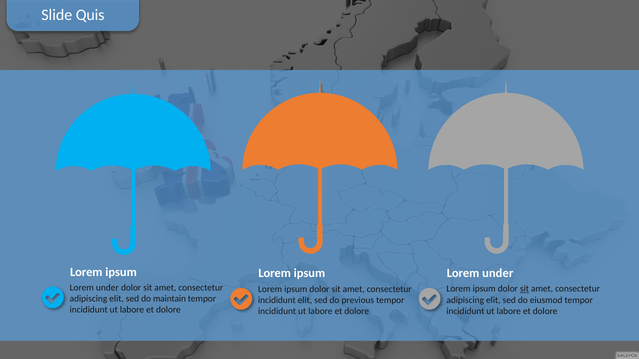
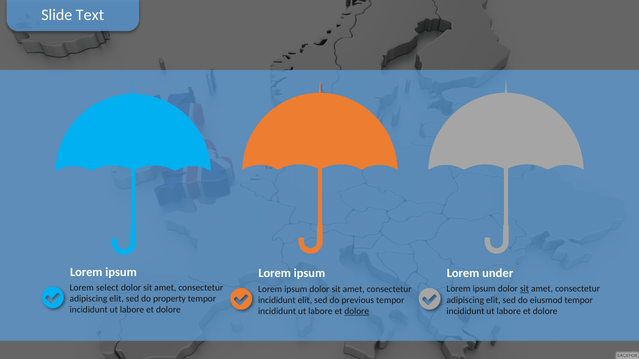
Quis: Quis -> Text
under at (107, 288): under -> select
maintain: maintain -> property
dolore at (357, 312) underline: none -> present
